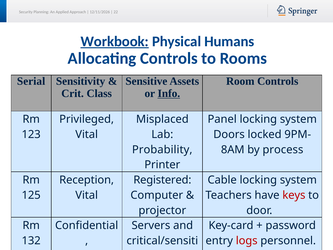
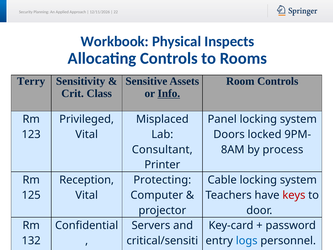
Workbook underline: present -> none
Humans: Humans -> Inspects
Serial: Serial -> Terry
Probability: Probability -> Consultant
Registered: Registered -> Protecting
logs colour: red -> blue
